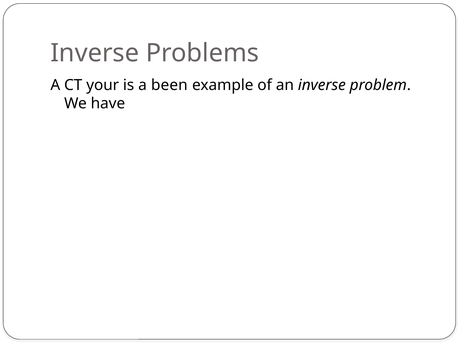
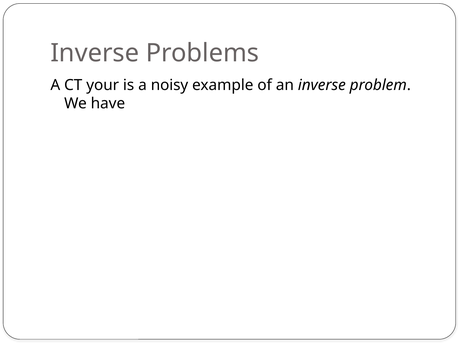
been: been -> noisy
